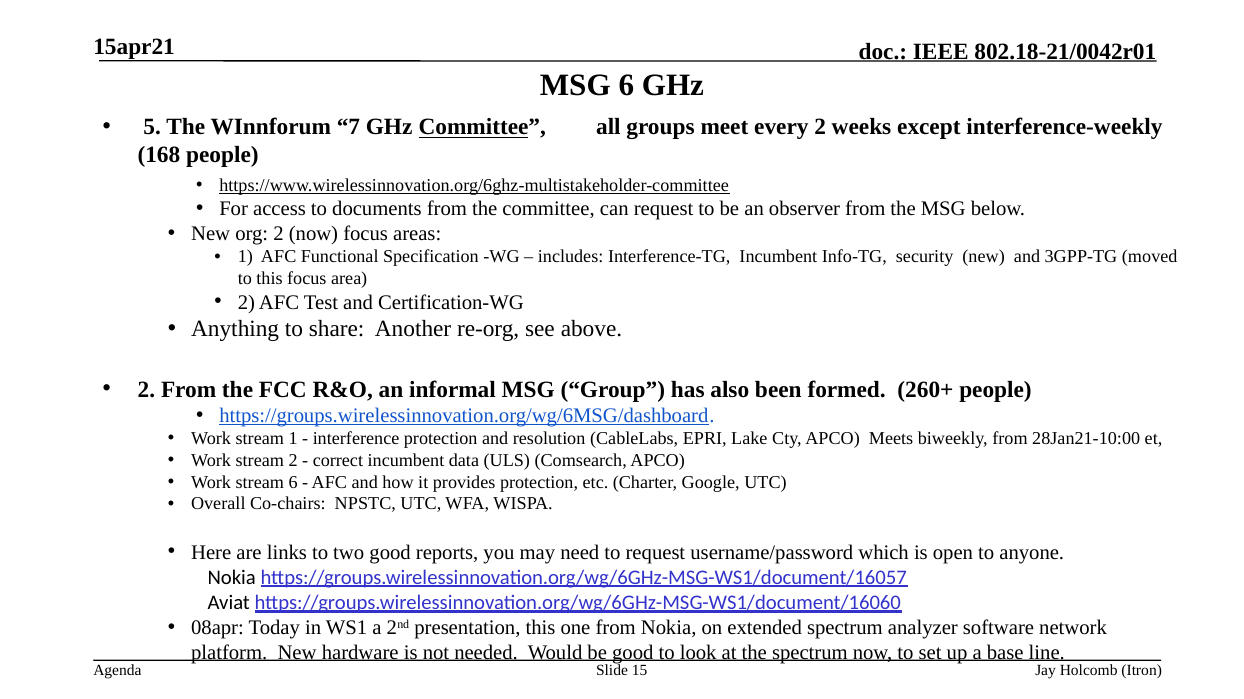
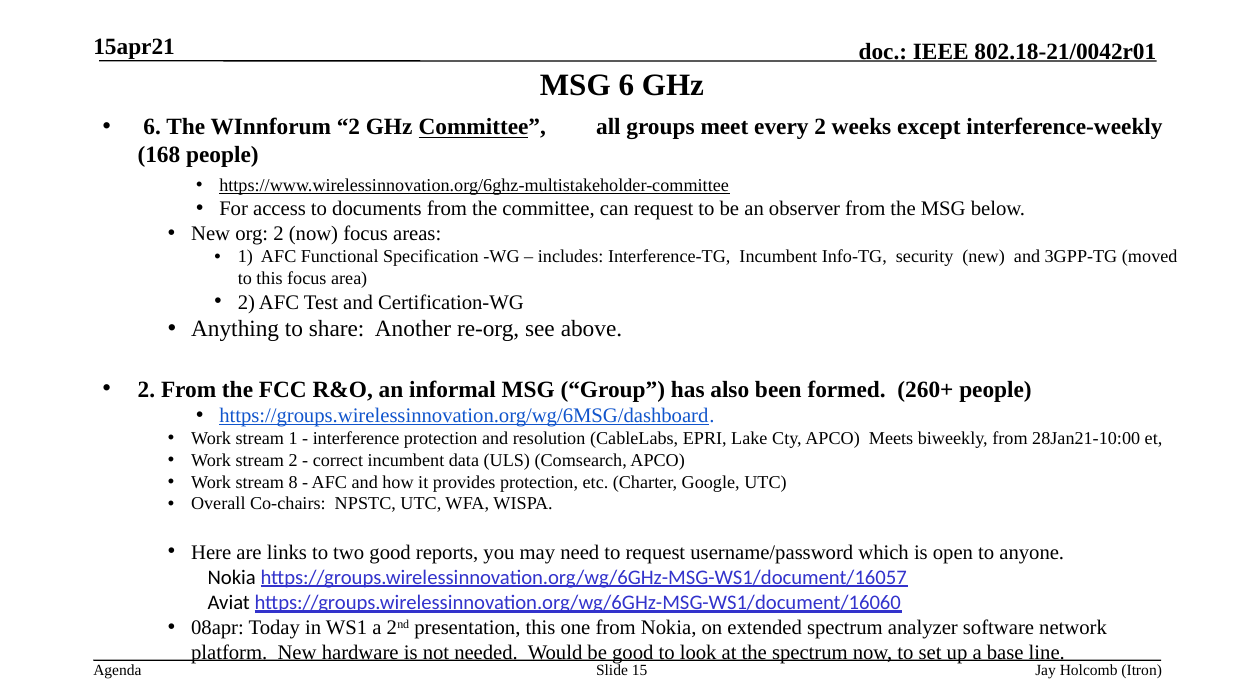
5 at (152, 127): 5 -> 6
WInnforum 7: 7 -> 2
stream 6: 6 -> 8
